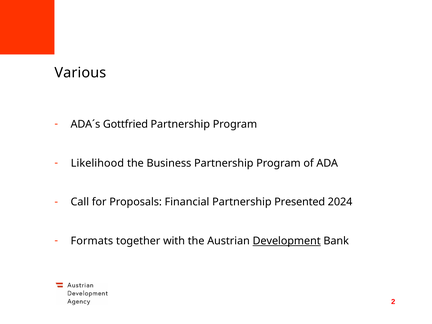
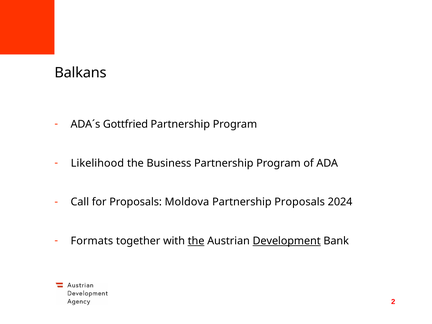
Various: Various -> Balkans
Financial: Financial -> Moldova
Partnership Presented: Presented -> Proposals
the at (196, 241) underline: none -> present
